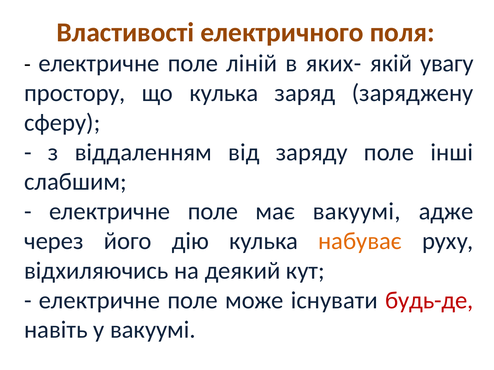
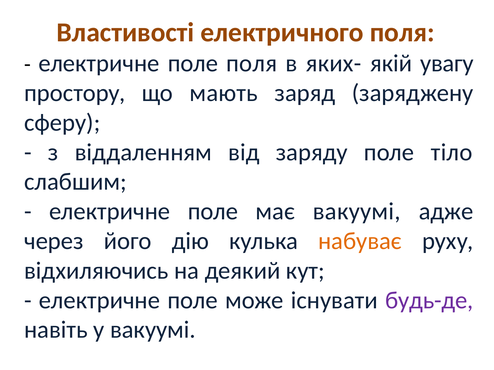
поле ліній: ліній -> поля
що кулька: кулька -> мають
інші: інші -> тіло
будь-де colour: red -> purple
